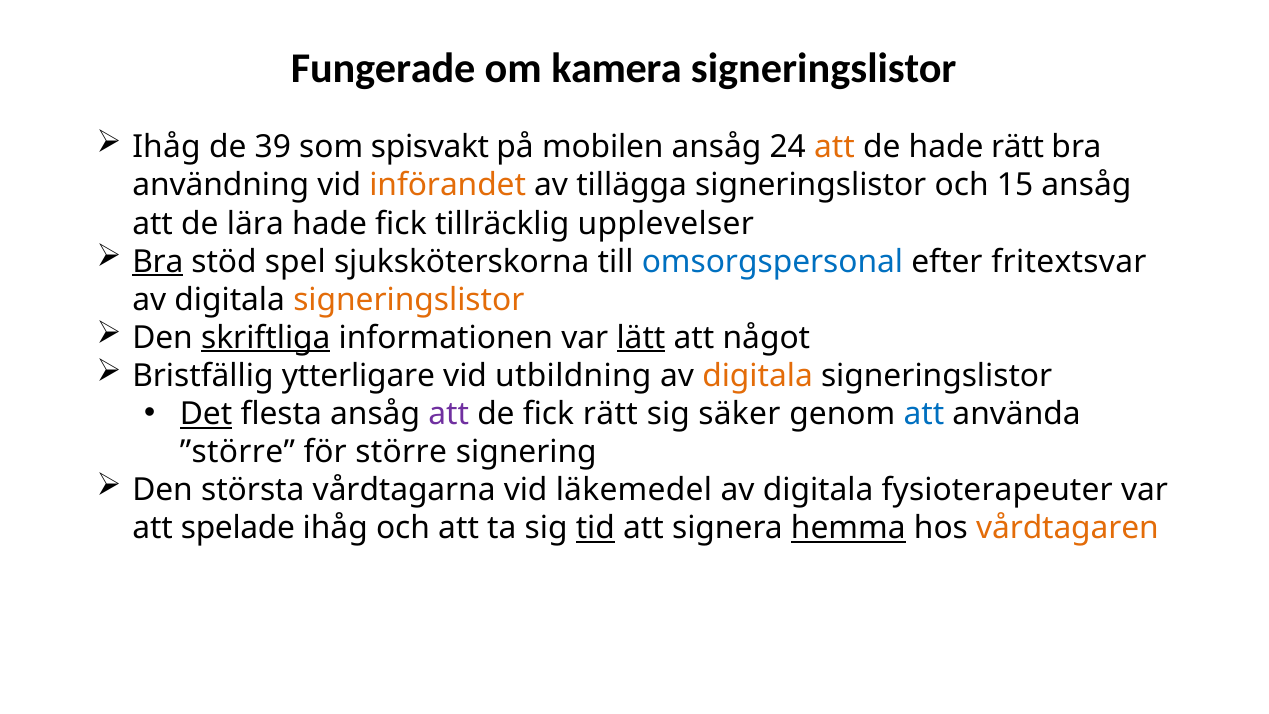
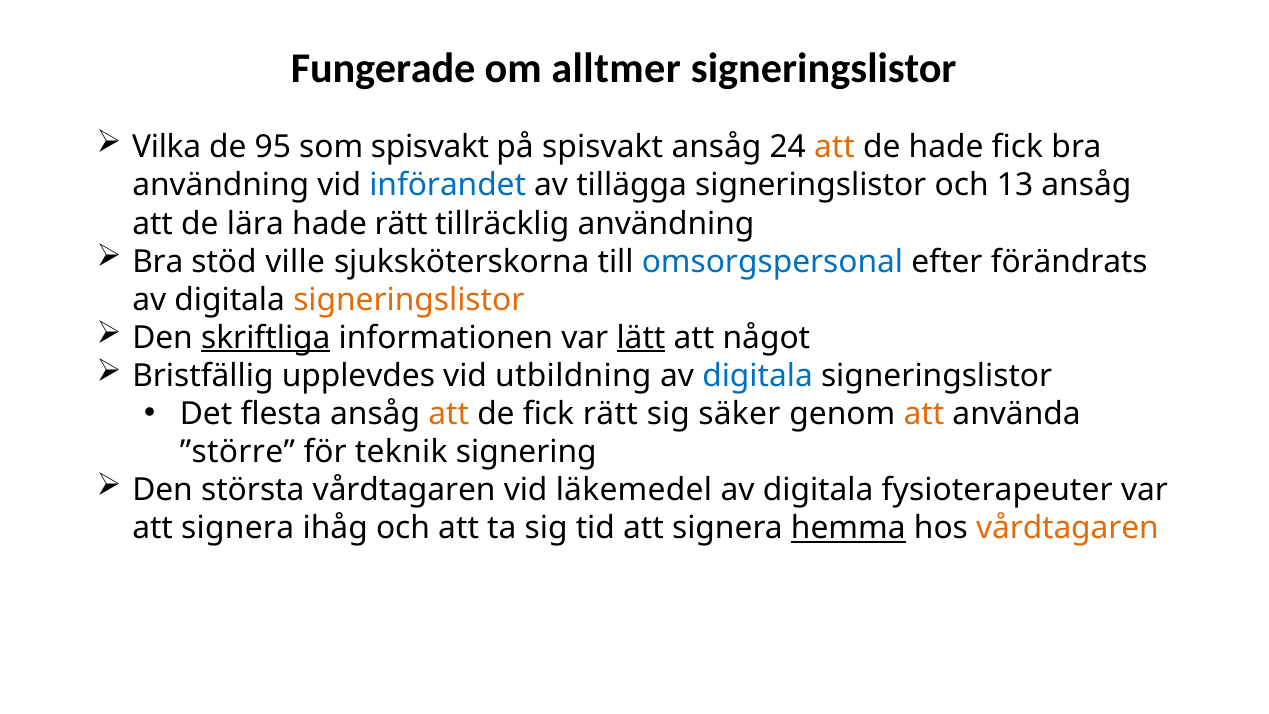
kamera: kamera -> alltmer
Ihåg at (166, 147): Ihåg -> Vilka
39: 39 -> 95
på mobilen: mobilen -> spisvakt
hade rätt: rätt -> fick
införandet colour: orange -> blue
15: 15 -> 13
hade fick: fick -> rätt
tillräcklig upplevelser: upplevelser -> användning
Bra at (158, 262) underline: present -> none
spel: spel -> ville
fritextsvar: fritextsvar -> förändrats
ytterligare: ytterligare -> upplevdes
digitala at (758, 376) colour: orange -> blue
Det underline: present -> none
att at (449, 414) colour: purple -> orange
att at (924, 414) colour: blue -> orange
större: större -> teknik
största vårdtagarna: vårdtagarna -> vårdtagaren
spelade at (238, 528): spelade -> signera
tid underline: present -> none
